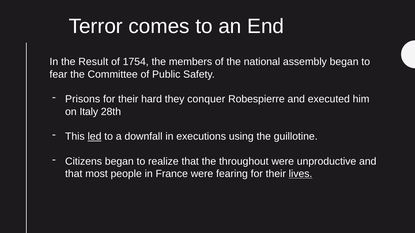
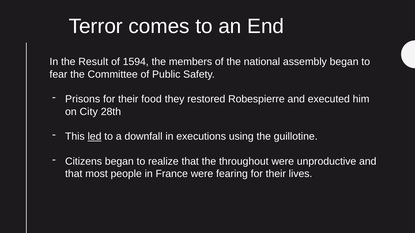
1754: 1754 -> 1594
hard: hard -> food
conquer: conquer -> restored
Italy: Italy -> City
lives underline: present -> none
